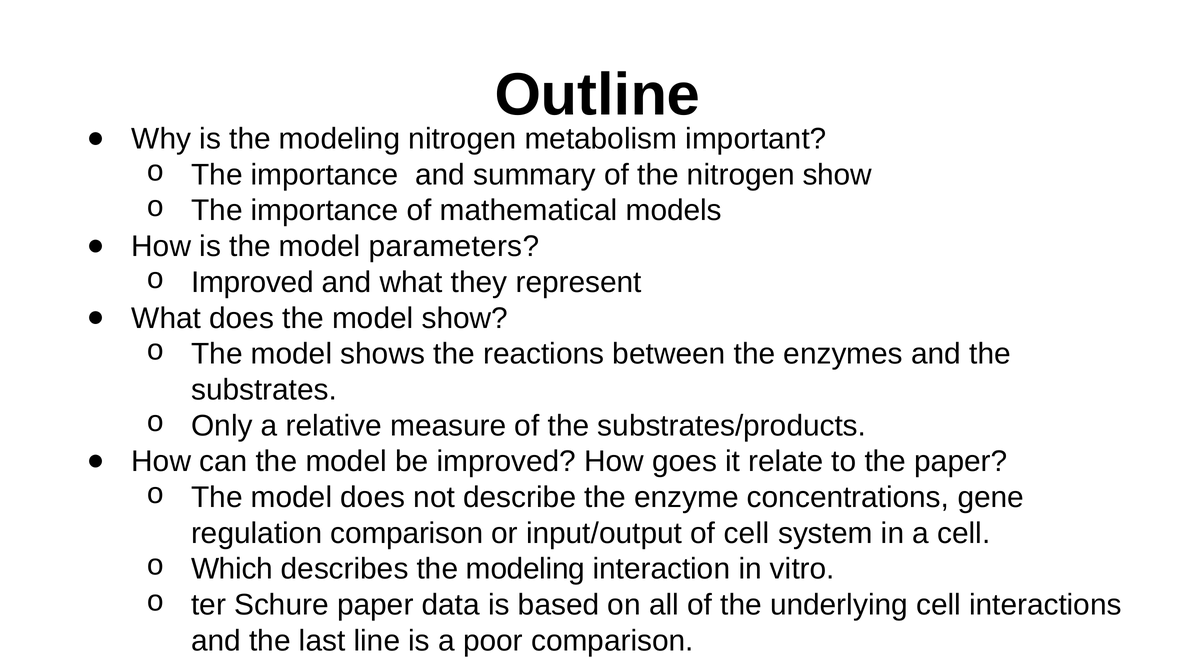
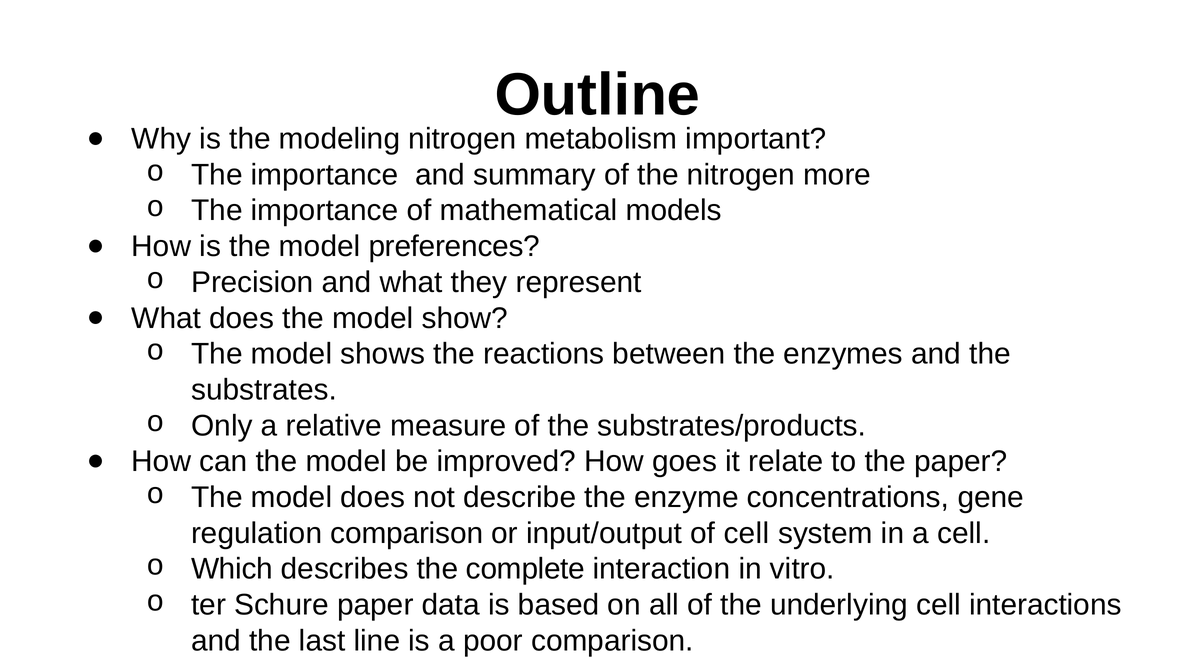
nitrogen show: show -> more
parameters: parameters -> preferences
Improved at (252, 282): Improved -> Precision
describes the modeling: modeling -> complete
